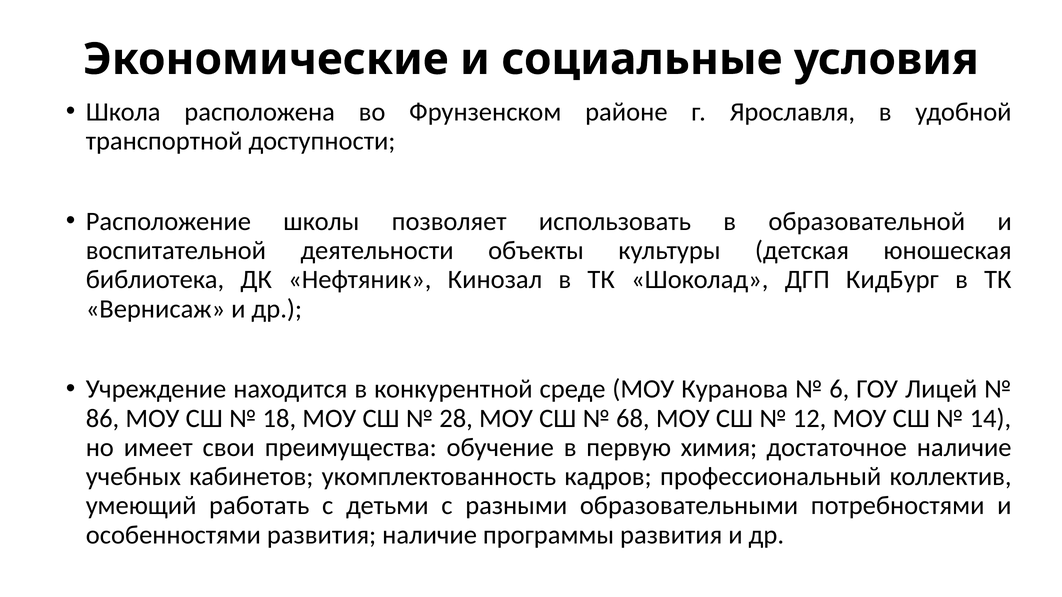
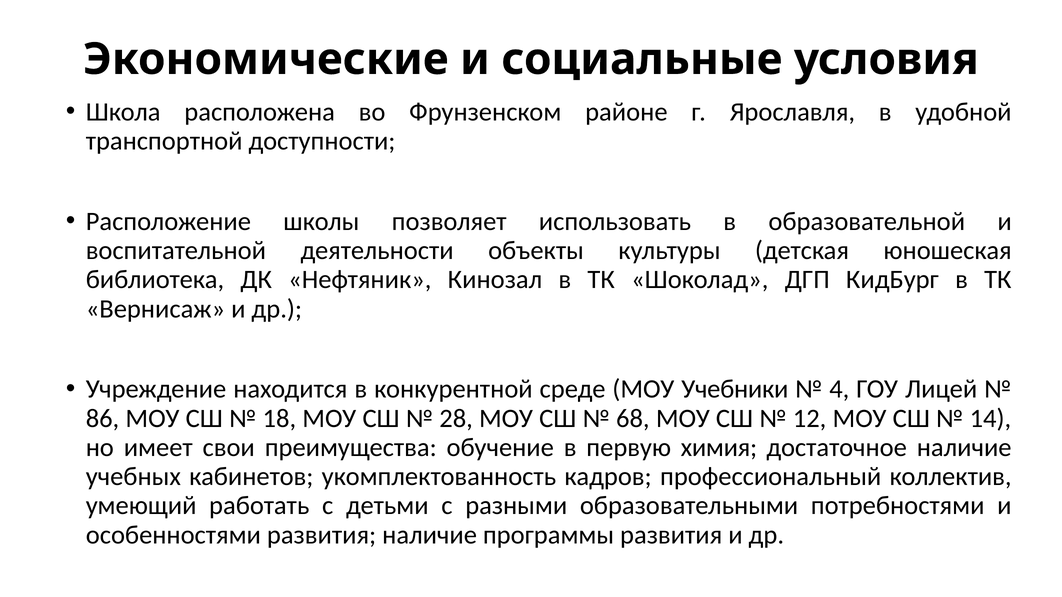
Куранова: Куранова -> Учебники
6: 6 -> 4
